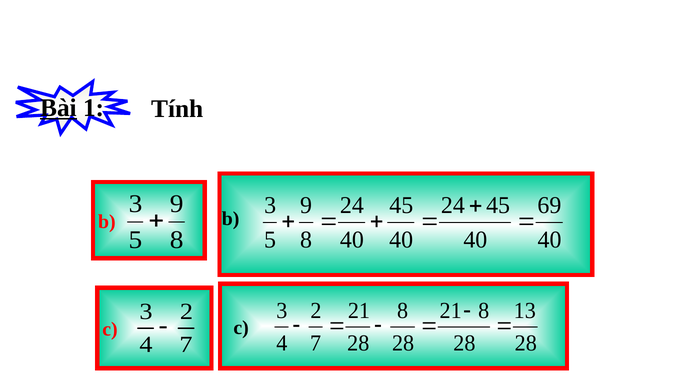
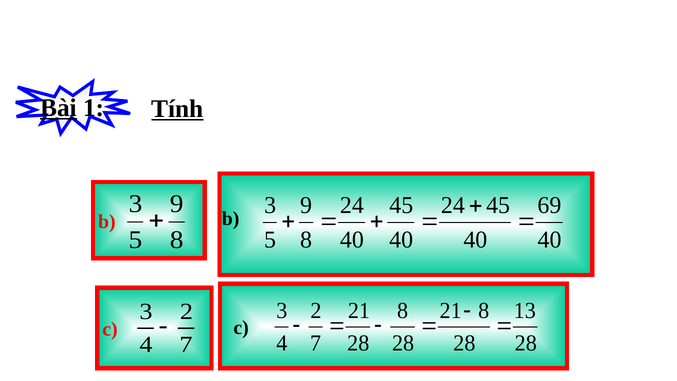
Tính underline: none -> present
